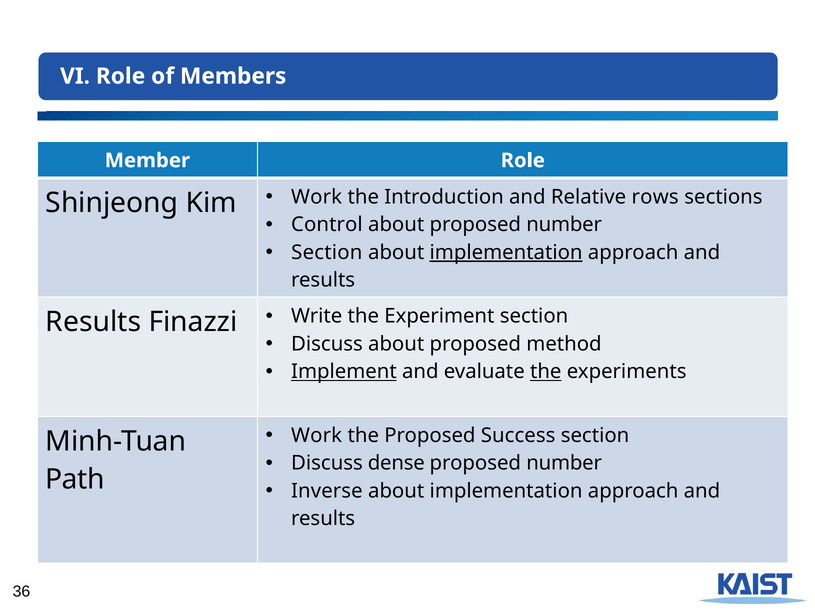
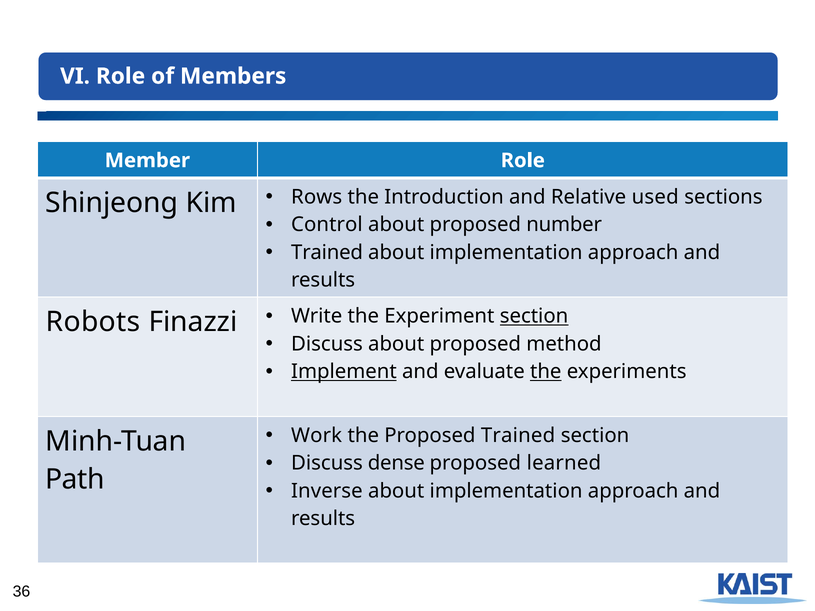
Work at (317, 197): Work -> Rows
rows: rows -> used
Section at (327, 253): Section -> Trained
implementation at (506, 253) underline: present -> none
Results at (93, 322): Results -> Robots
section at (534, 316) underline: none -> present
Proposed Success: Success -> Trained
number at (564, 463): number -> learned
